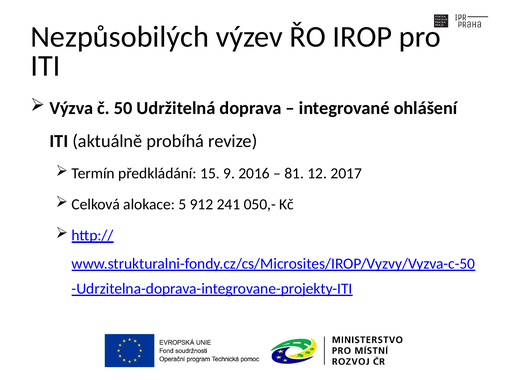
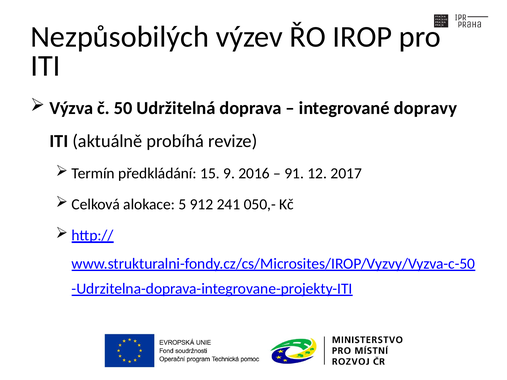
ohlášení: ohlášení -> dopravy
81: 81 -> 91
